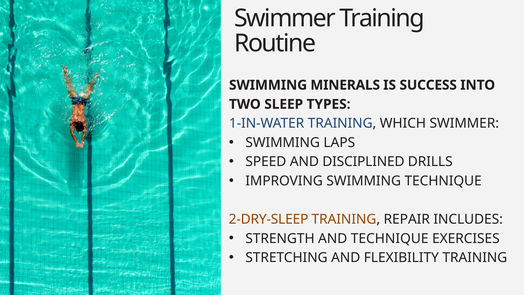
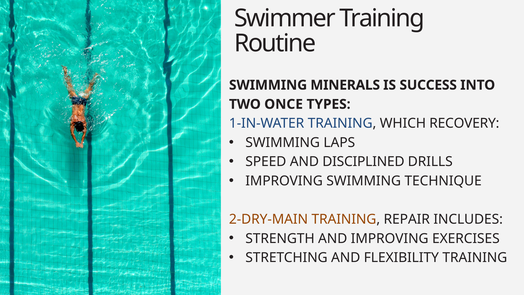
SLEEP: SLEEP -> ONCE
WHICH SWIMMER: SWIMMER -> RECOVERY
2-DRY-SLEEP: 2-DRY-SLEEP -> 2-DRY-MAIN
AND TECHNIQUE: TECHNIQUE -> IMPROVING
